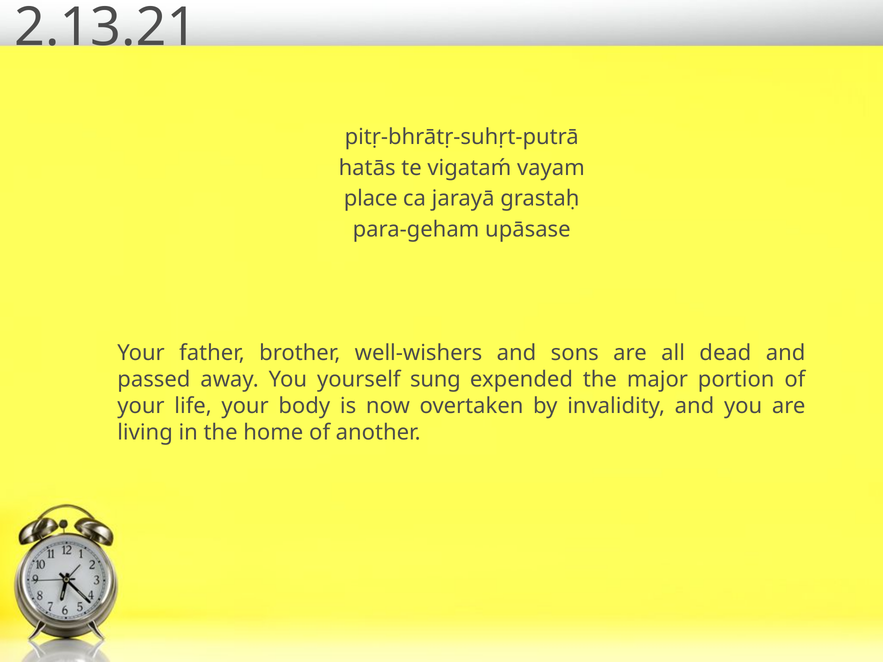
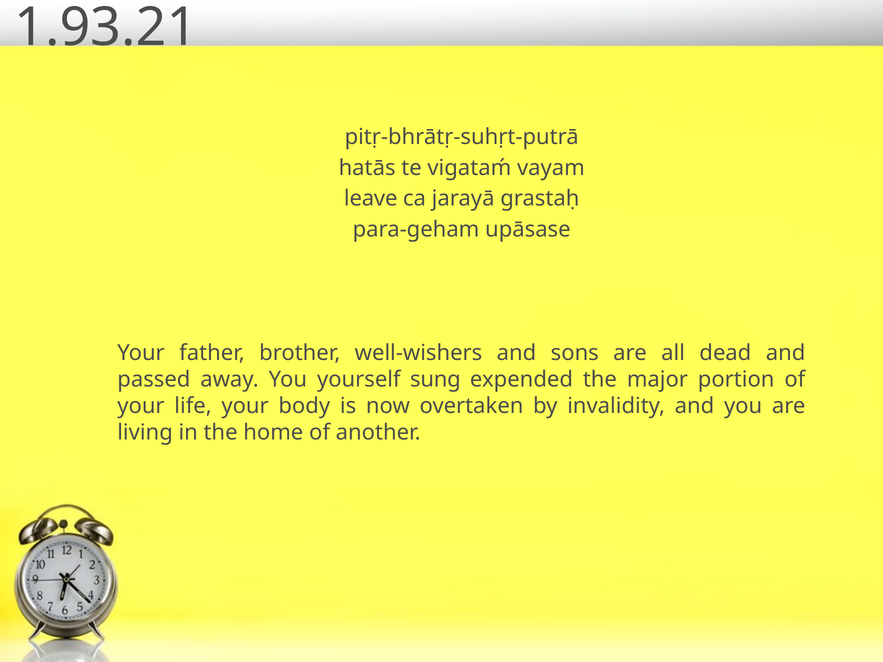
2.13.21: 2.13.21 -> 1.93.21
place: place -> leave
